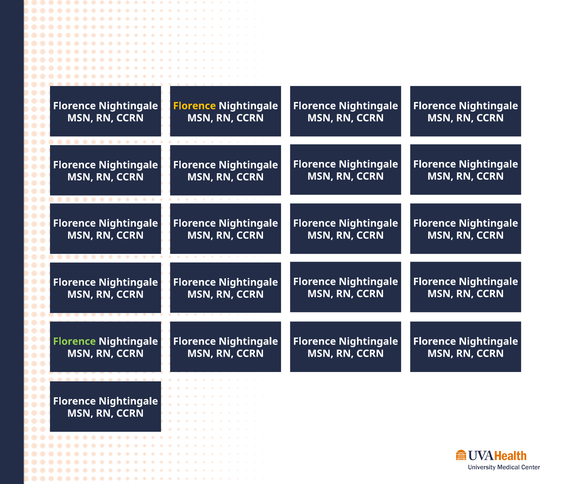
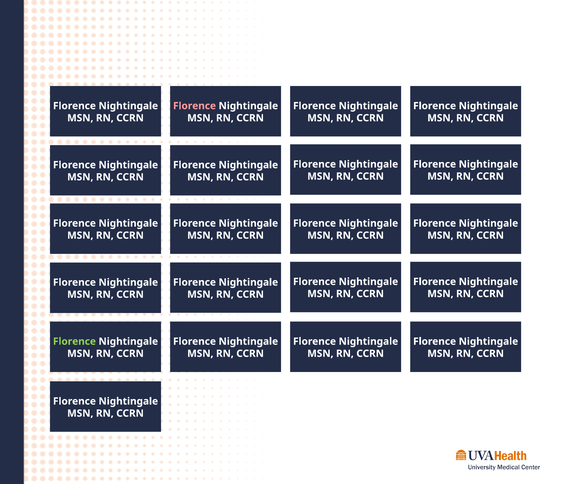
Florence at (194, 106) colour: yellow -> pink
